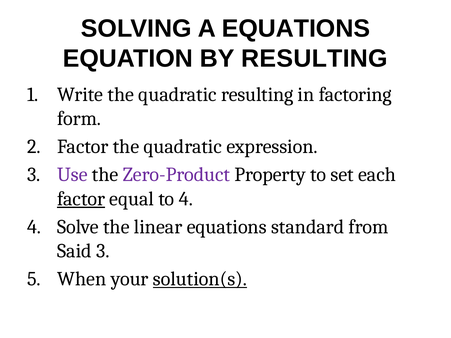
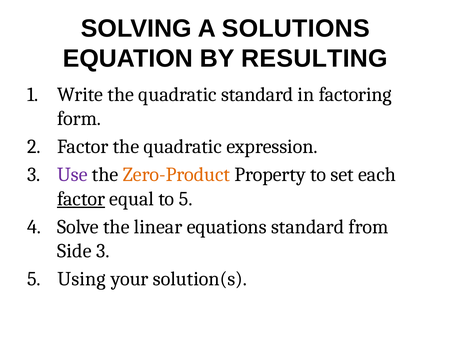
A EQUATIONS: EQUATIONS -> SOLUTIONS
quadratic resulting: resulting -> standard
Zero-Product colour: purple -> orange
to 4: 4 -> 5
Said: Said -> Side
When: When -> Using
solution(s underline: present -> none
